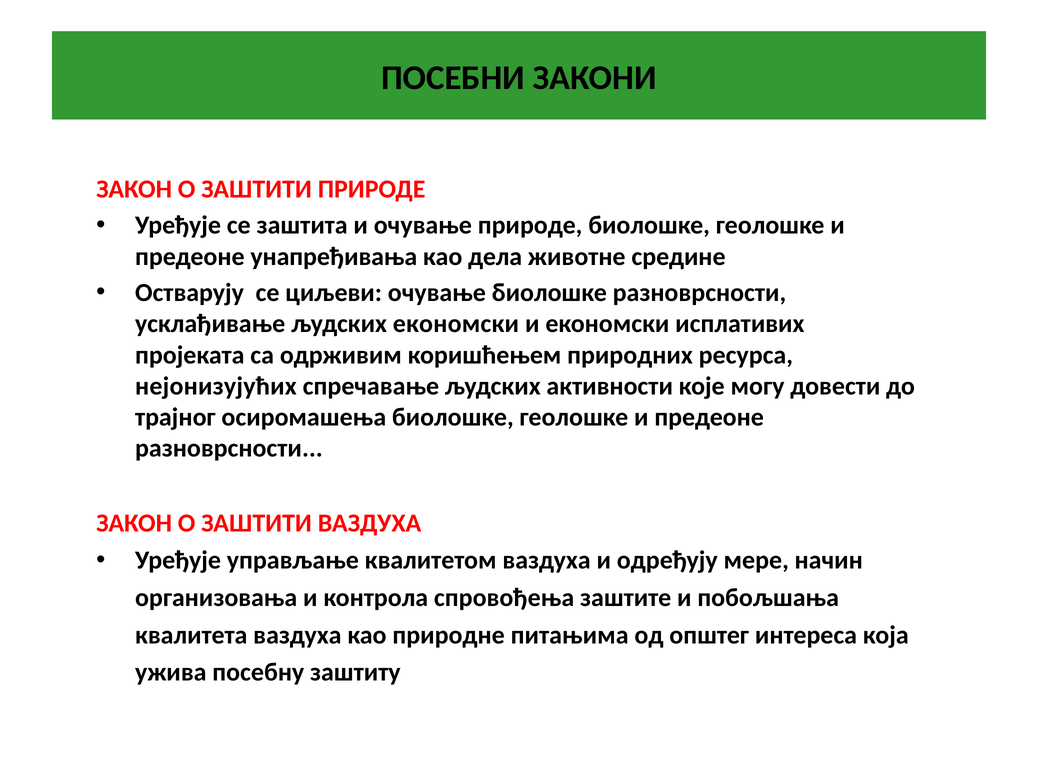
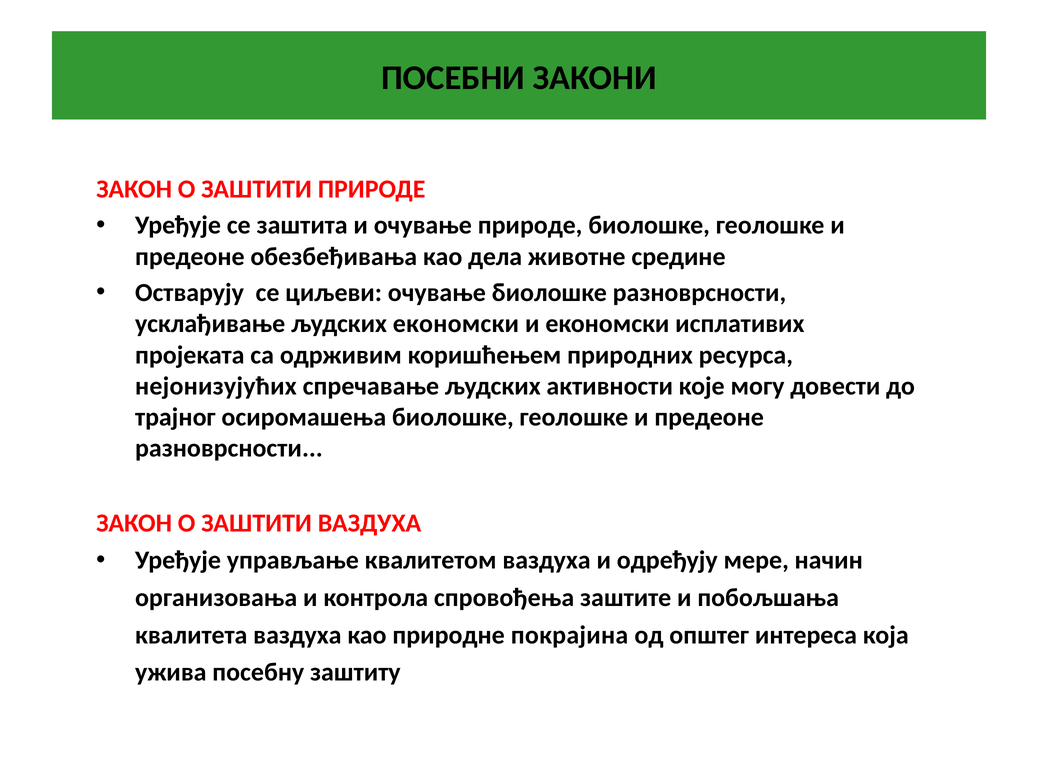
унапређивања: унапређивања -> обезбеђивања
питањима: питањима -> покрајина
